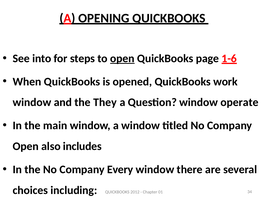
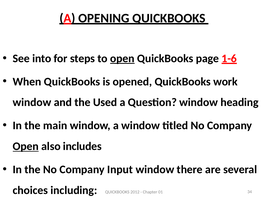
They: They -> Used
operate: operate -> heading
Open at (26, 146) underline: none -> present
Every: Every -> Input
